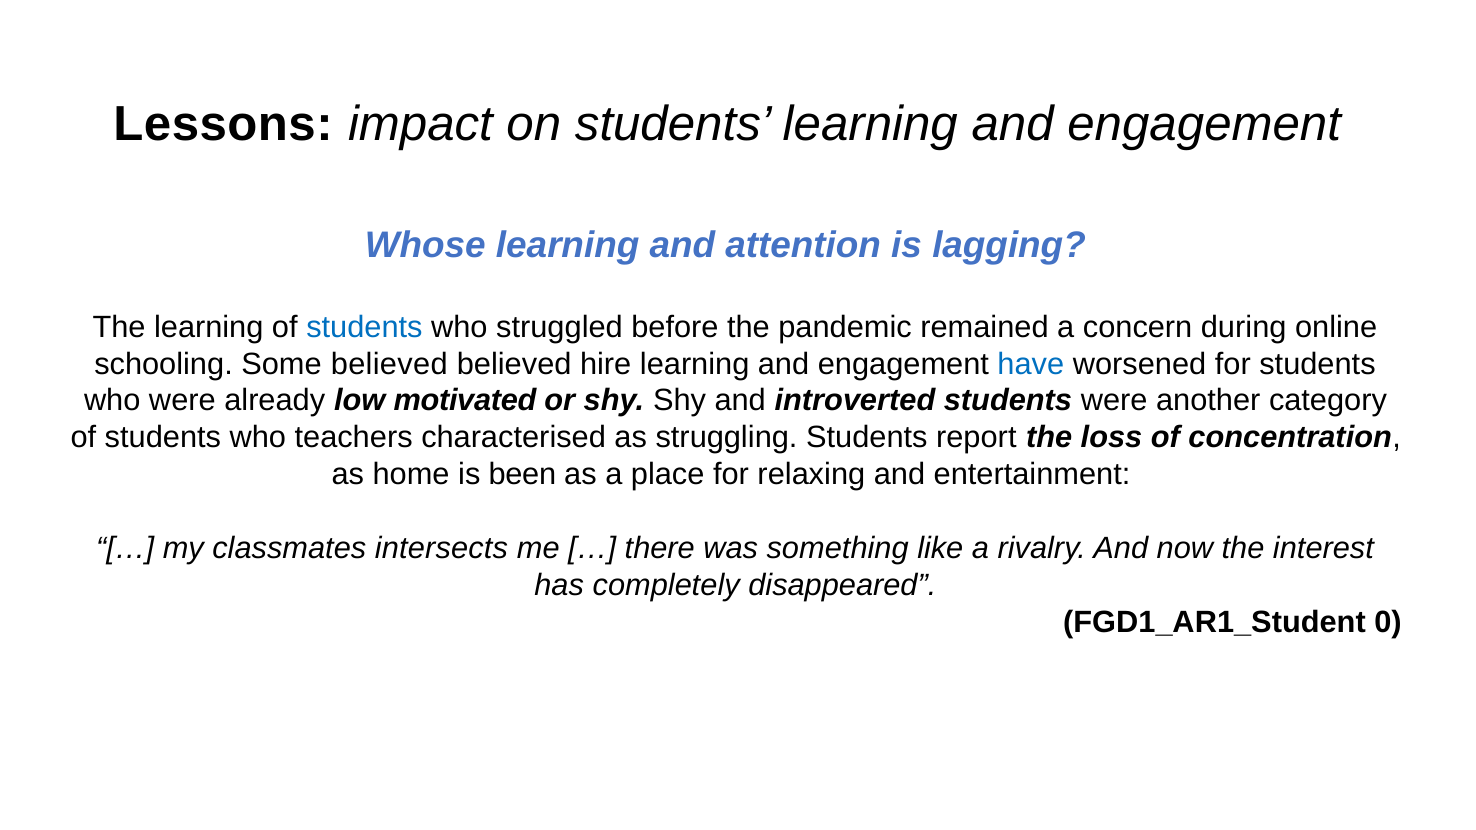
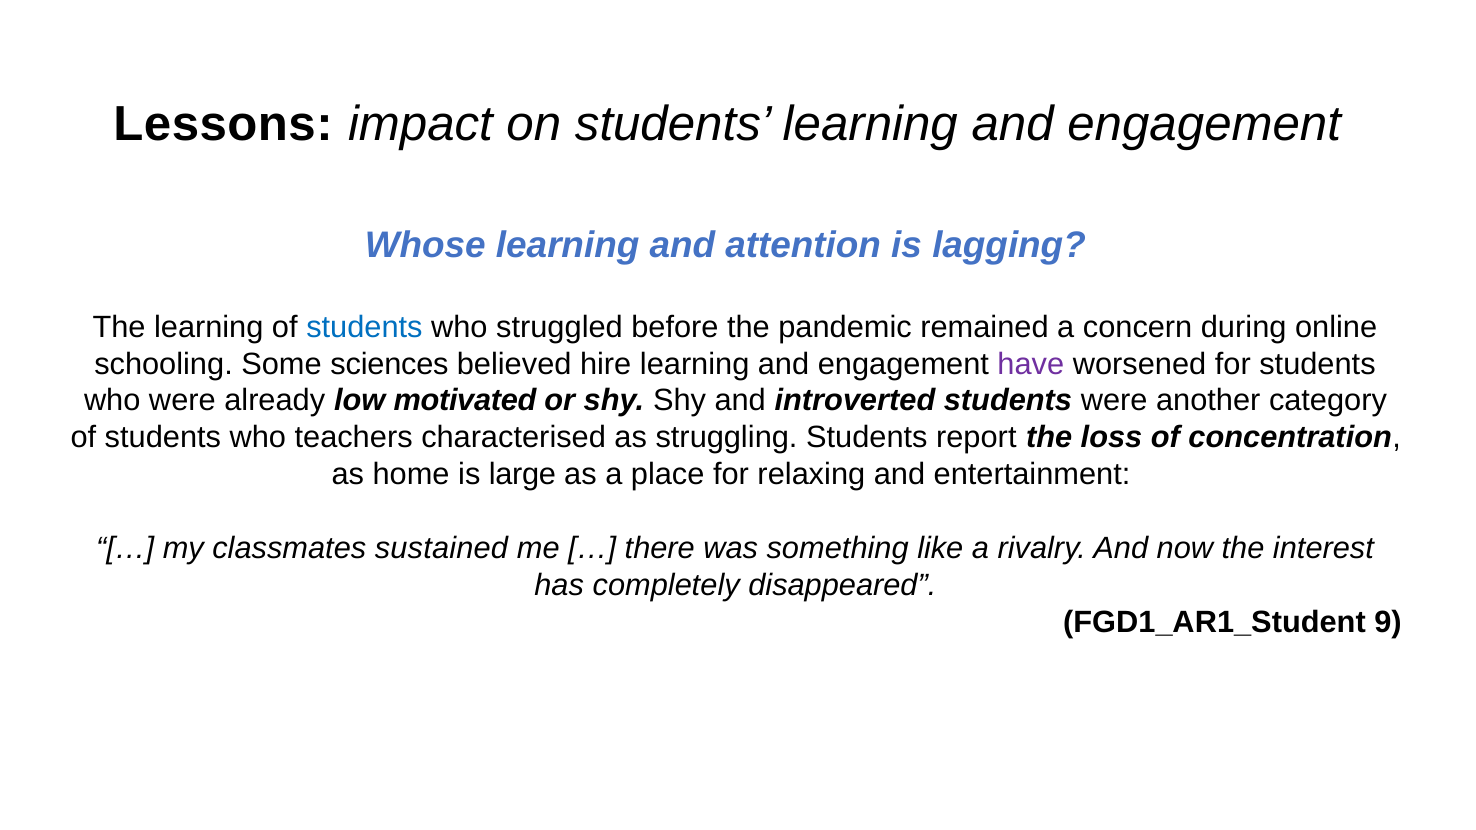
Some believed: believed -> sciences
have colour: blue -> purple
been: been -> large
intersects: intersects -> sustained
0: 0 -> 9
